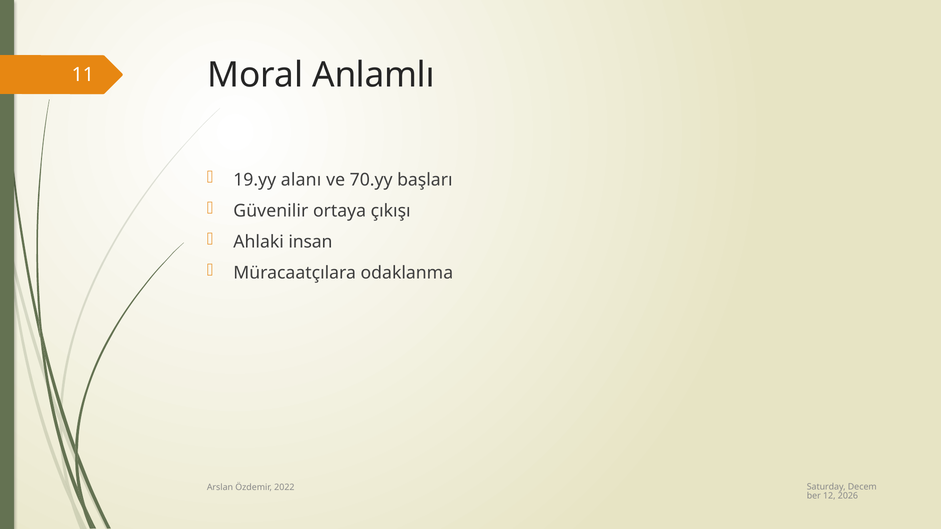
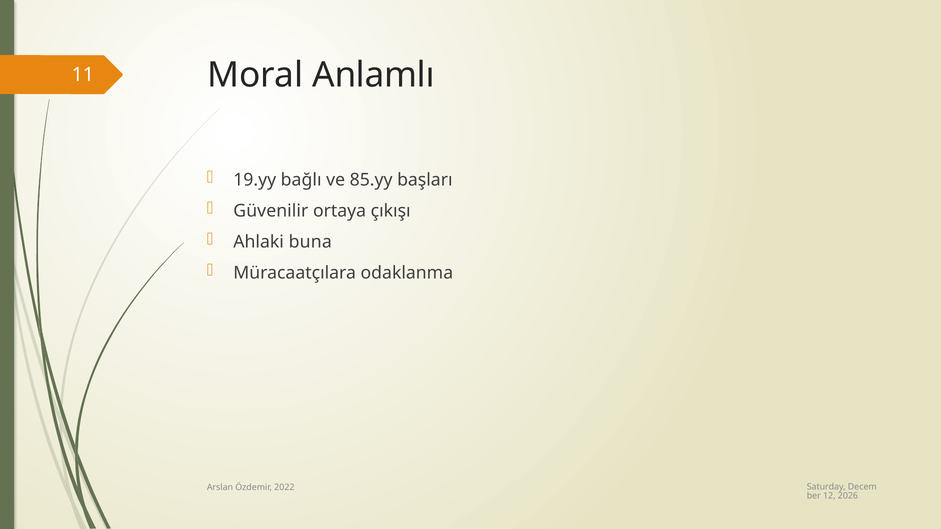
alanı: alanı -> bağlı
70.yy: 70.yy -> 85.yy
insan: insan -> buna
